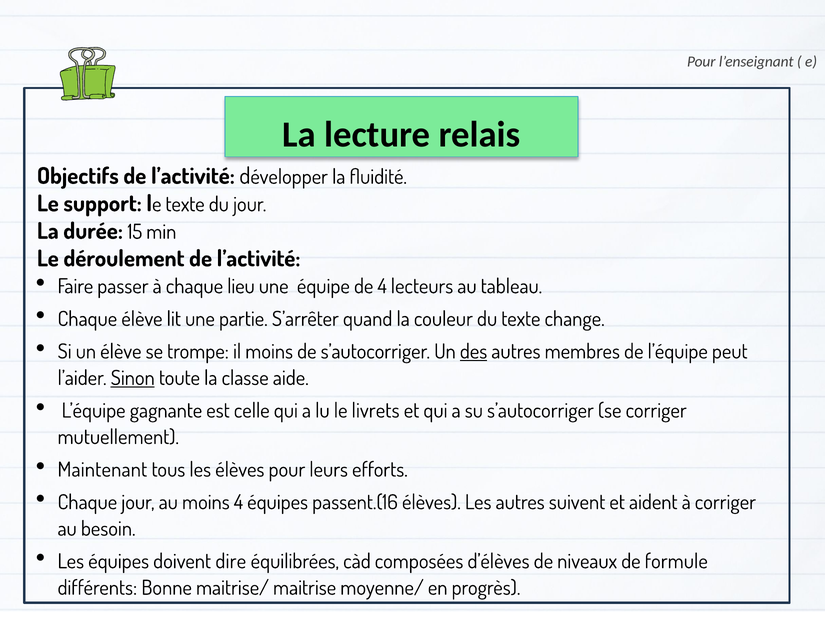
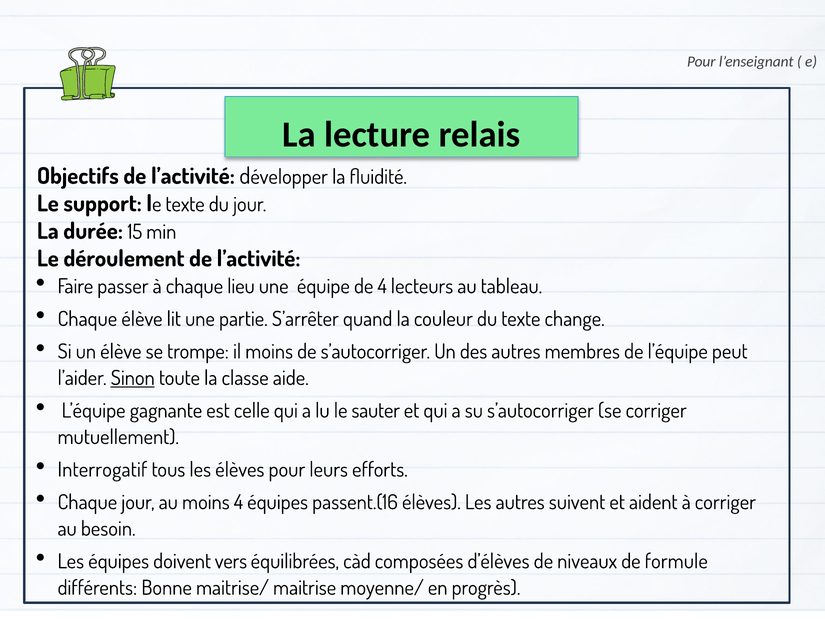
des underline: present -> none
livrets: livrets -> sauter
Maintenant: Maintenant -> Interrogatif
dire: dire -> vers
